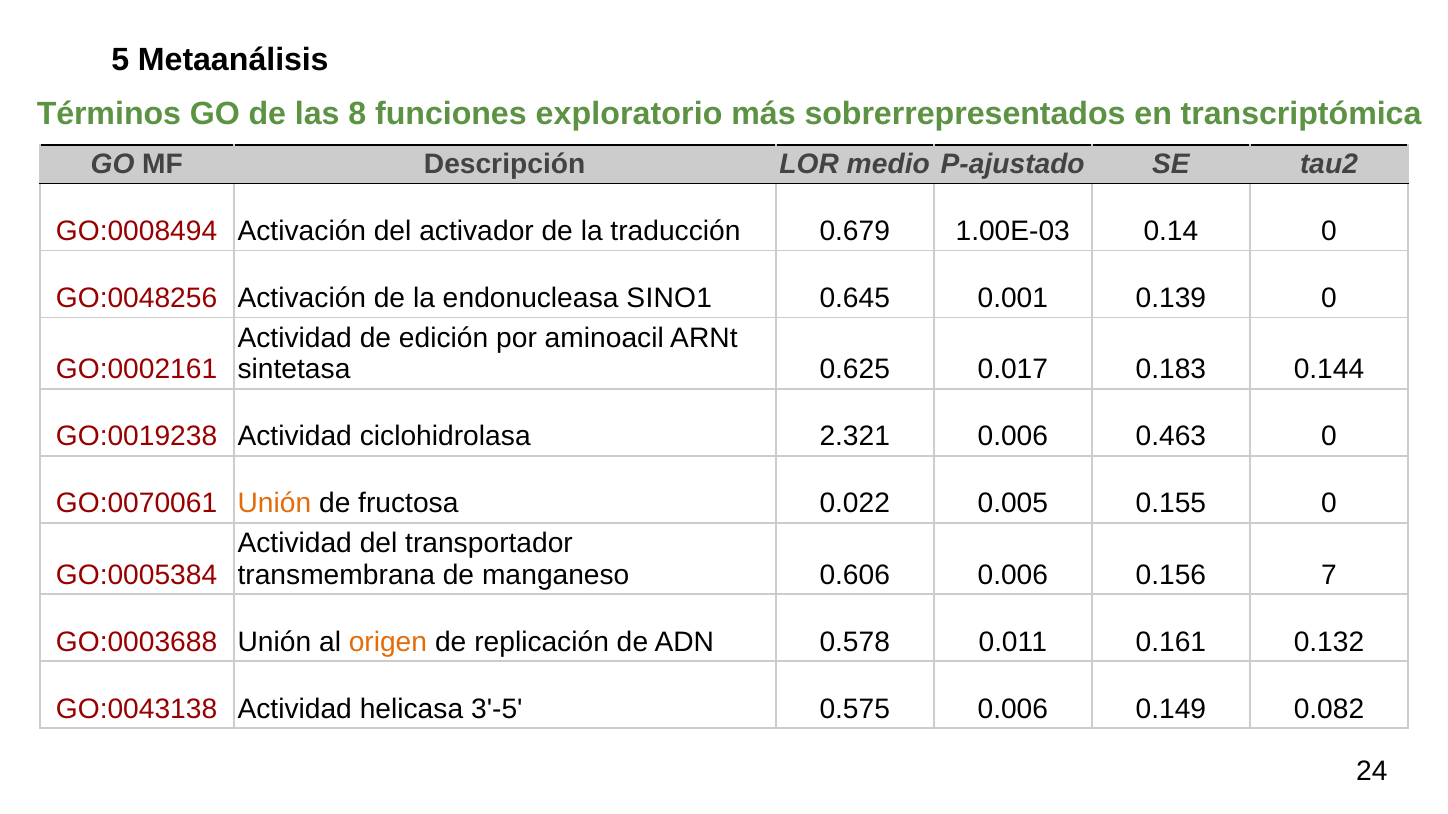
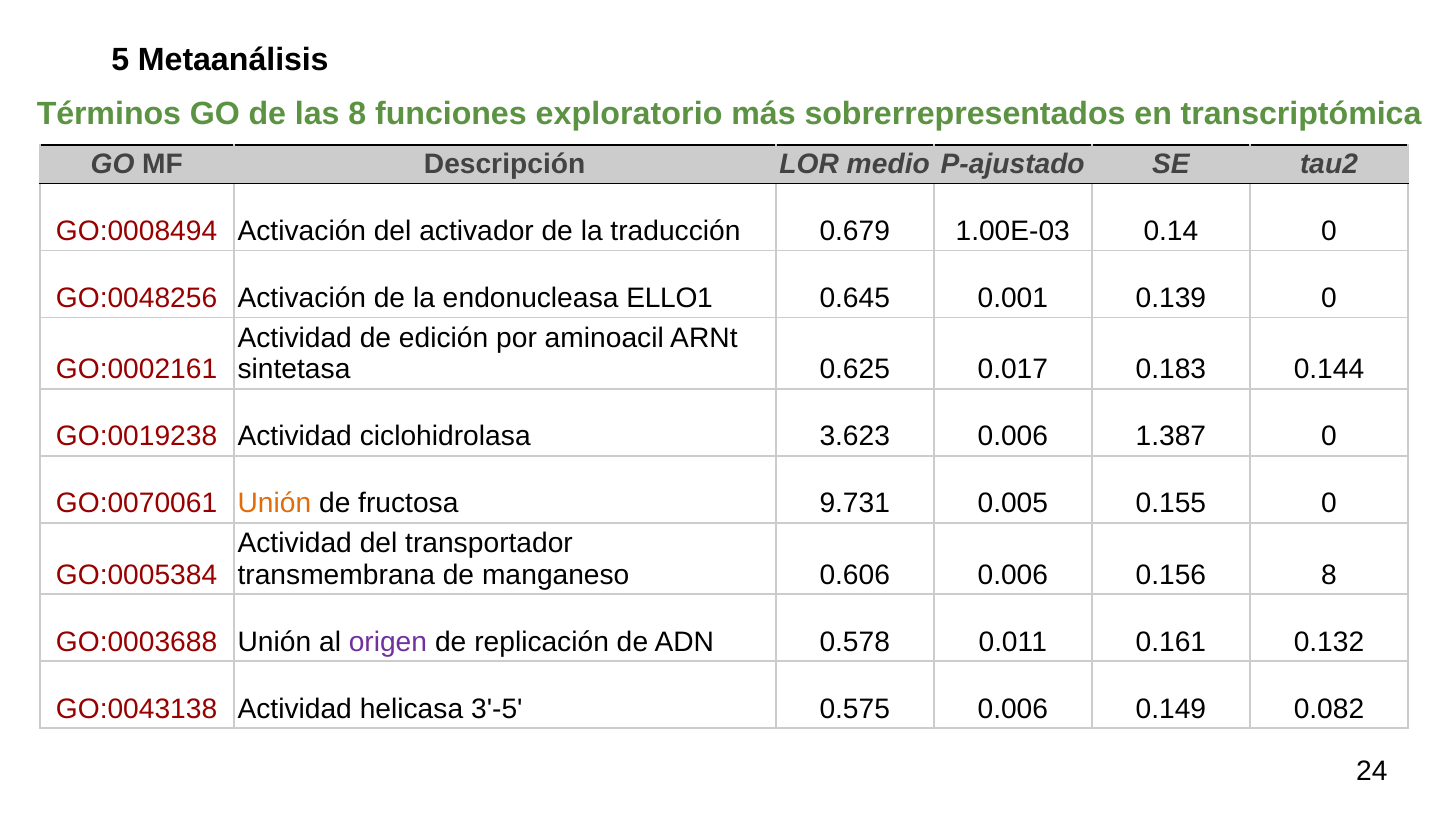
SINO1: SINO1 -> ELLO1
2.321: 2.321 -> 3.623
0.463: 0.463 -> 1.387
0.022: 0.022 -> 9.731
0.156 7: 7 -> 8
origen colour: orange -> purple
